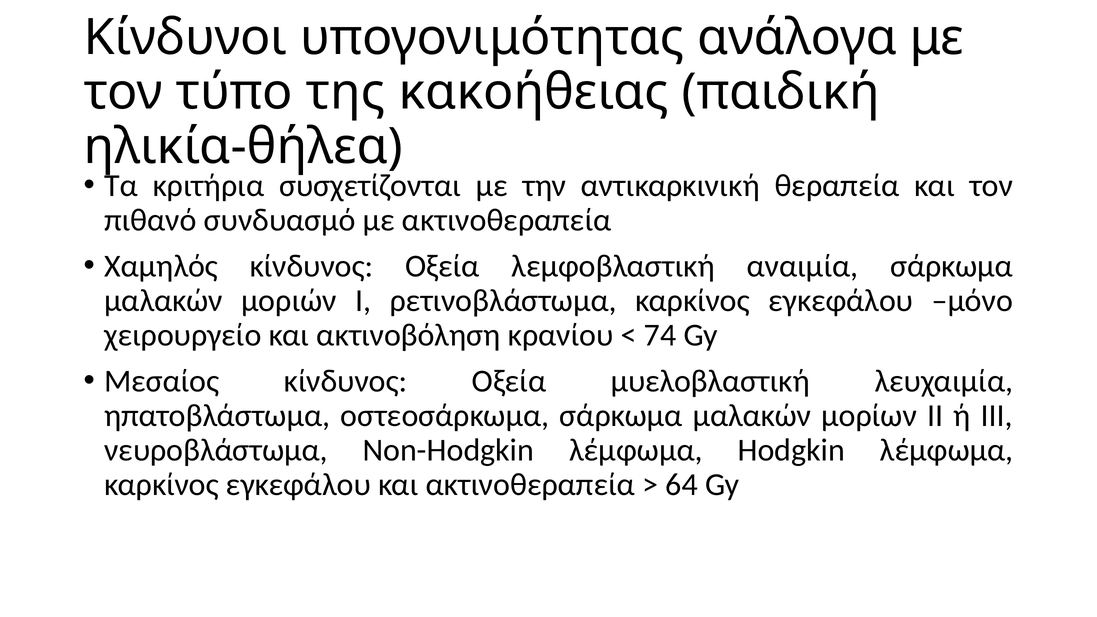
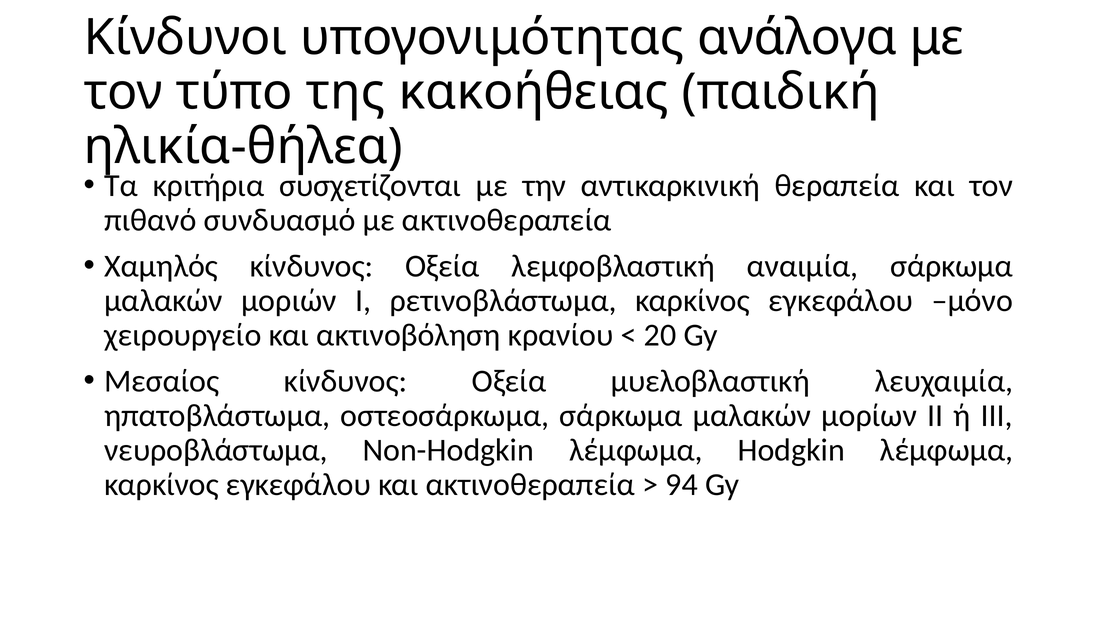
74: 74 -> 20
64: 64 -> 94
